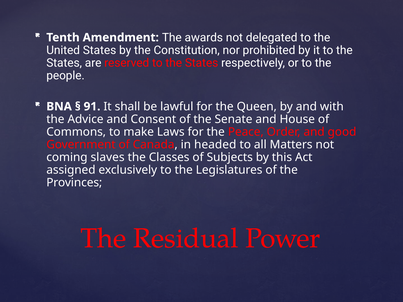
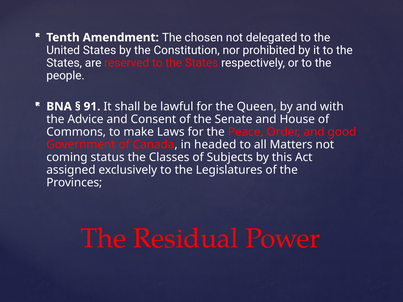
awards: awards -> chosen
slaves: slaves -> status
